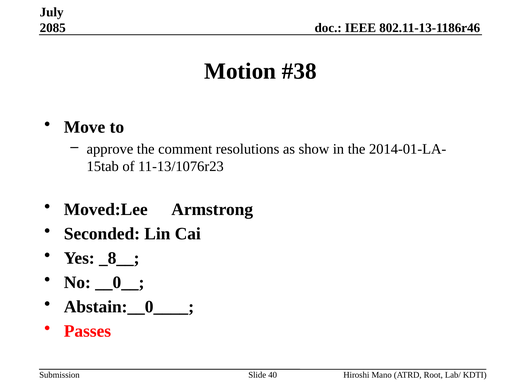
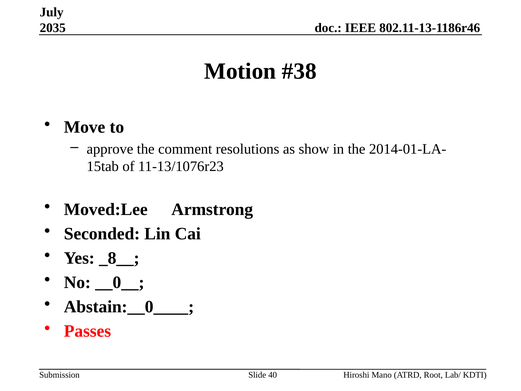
2085: 2085 -> 2035
